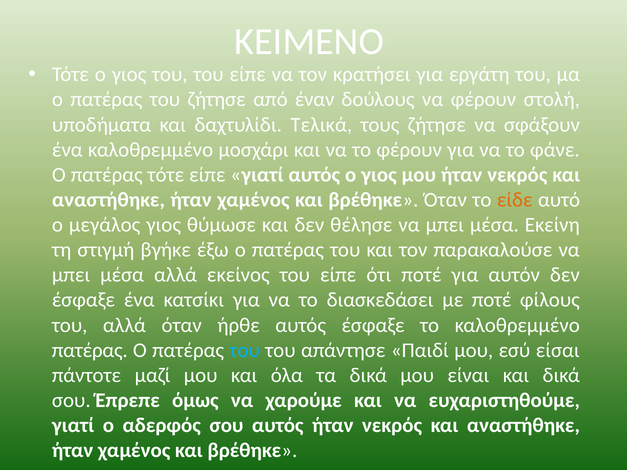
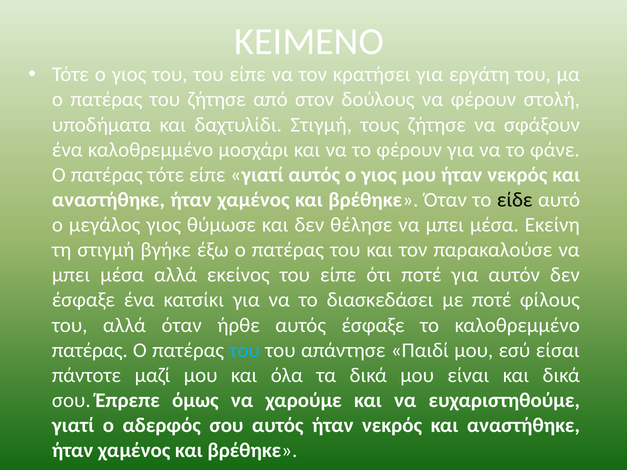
έναν: έναν -> στον
δαχτυλίδι Τελικά: Τελικά -> Στιγμή
είδε colour: orange -> black
